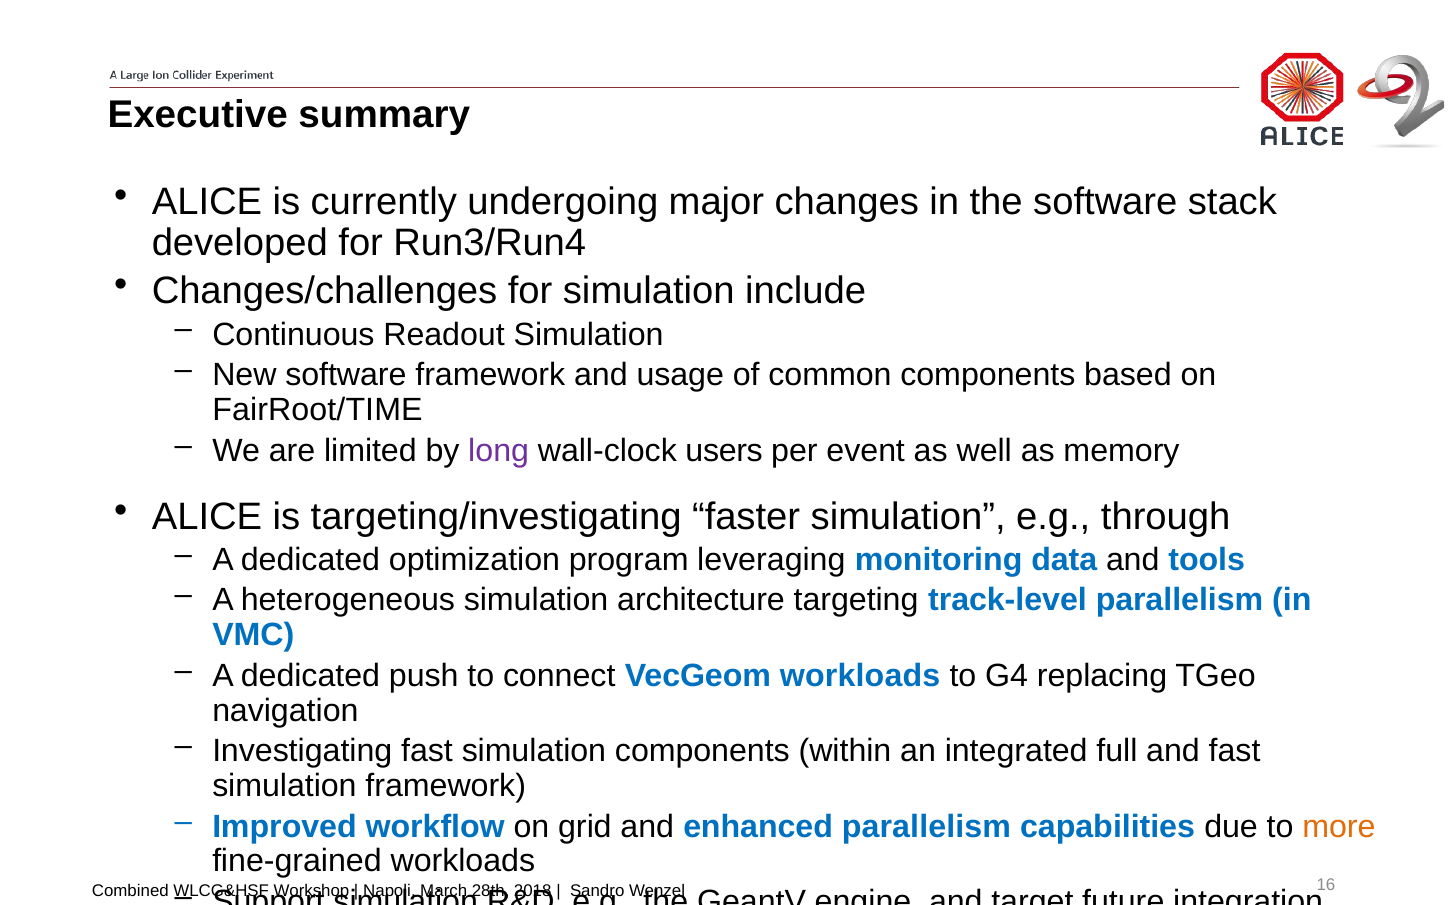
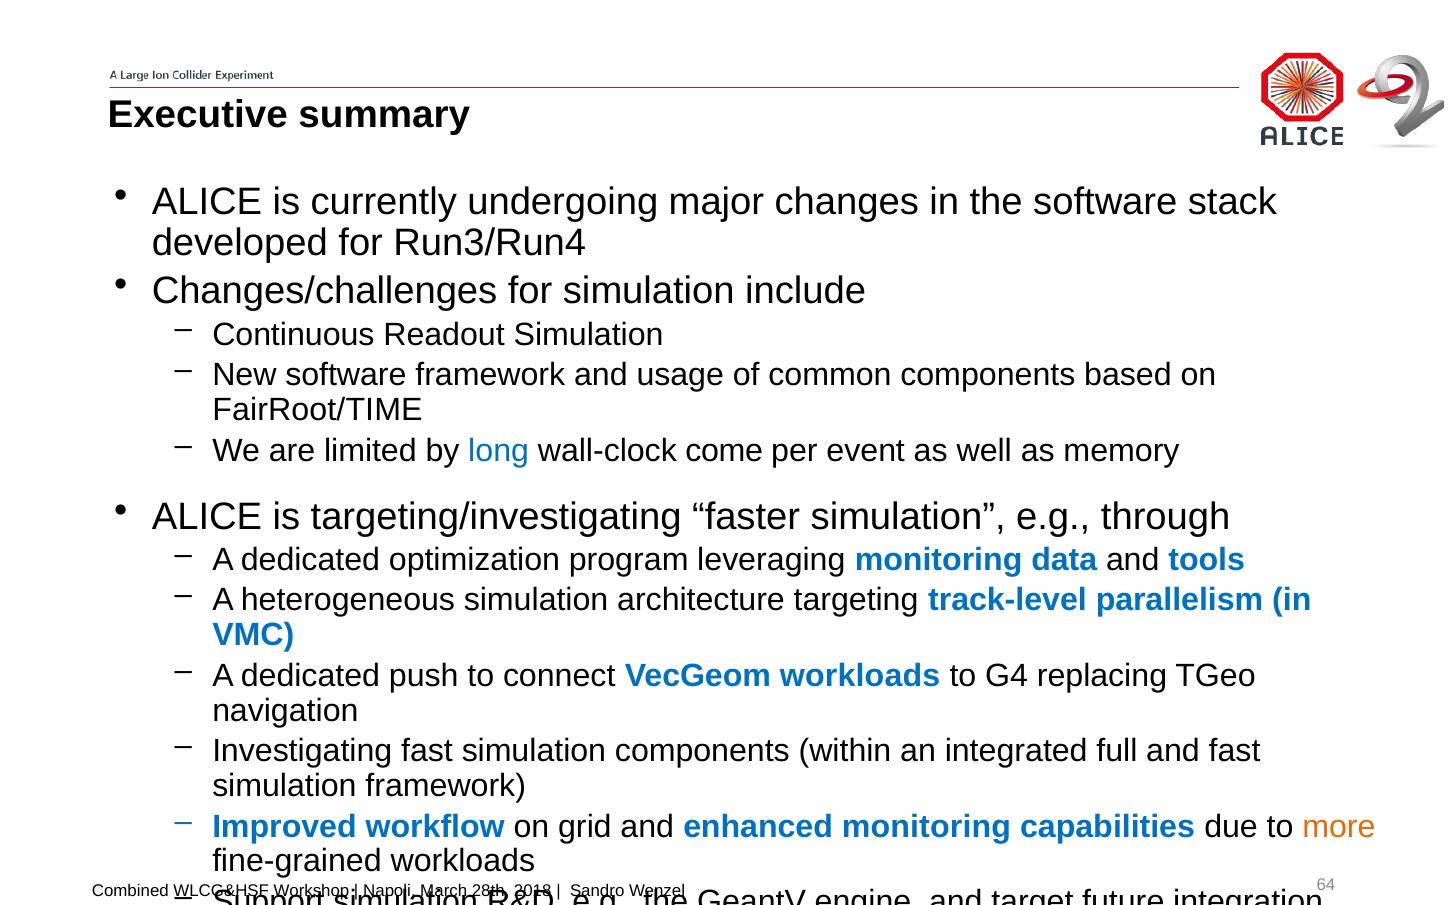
long colour: purple -> blue
users: users -> come
enhanced parallelism: parallelism -> monitoring
16: 16 -> 64
